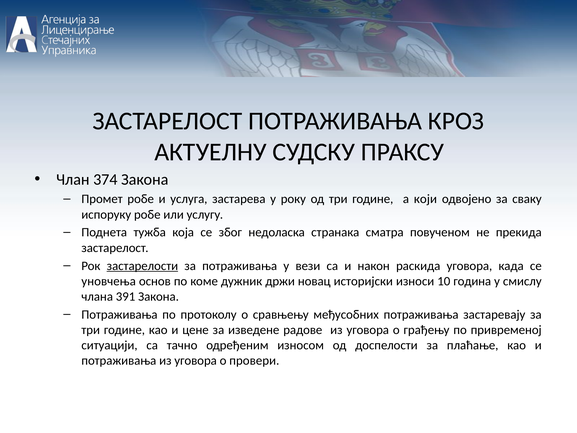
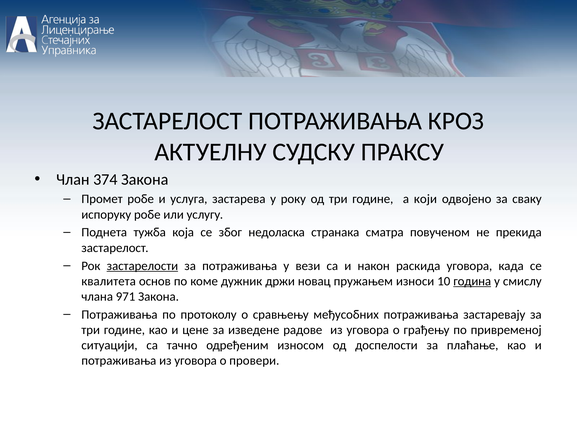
уновчења: уновчења -> квалитета
историјски: историјски -> пружањем
година underline: none -> present
391: 391 -> 971
